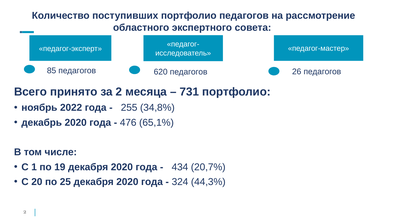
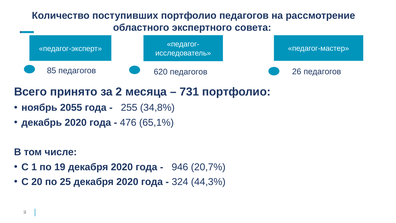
2022: 2022 -> 2055
434: 434 -> 946
